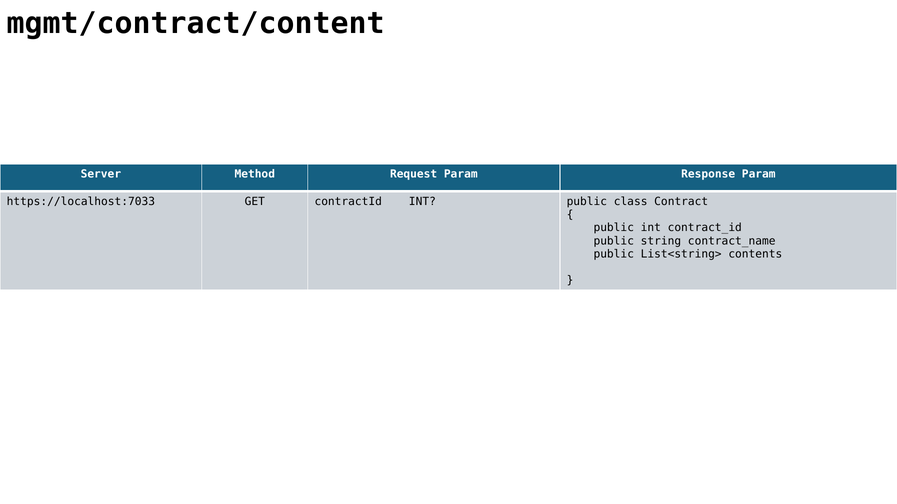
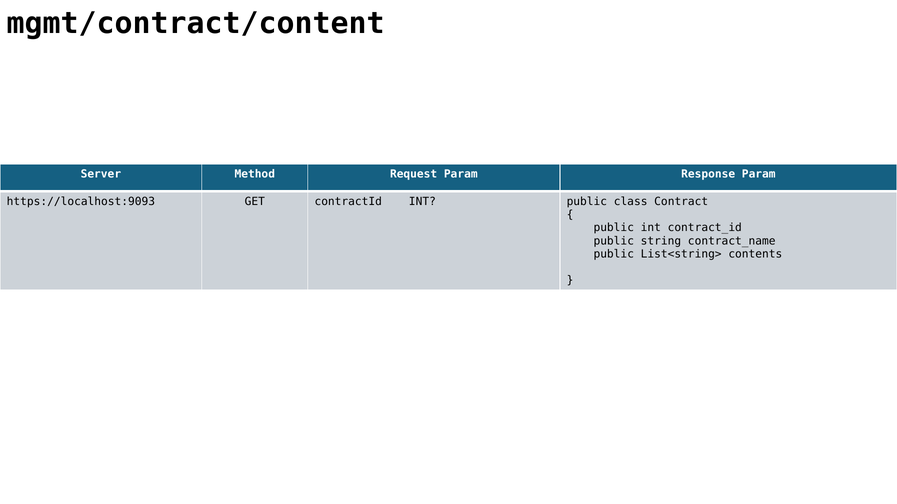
https://localhost:7033: https://localhost:7033 -> https://localhost:9093
